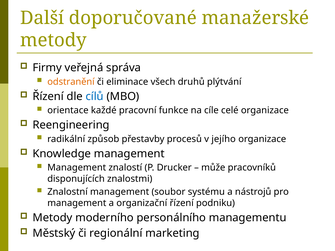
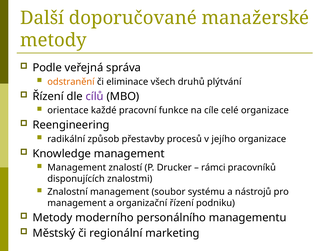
Firmy: Firmy -> Podle
cílů colour: blue -> purple
může: může -> rámci
